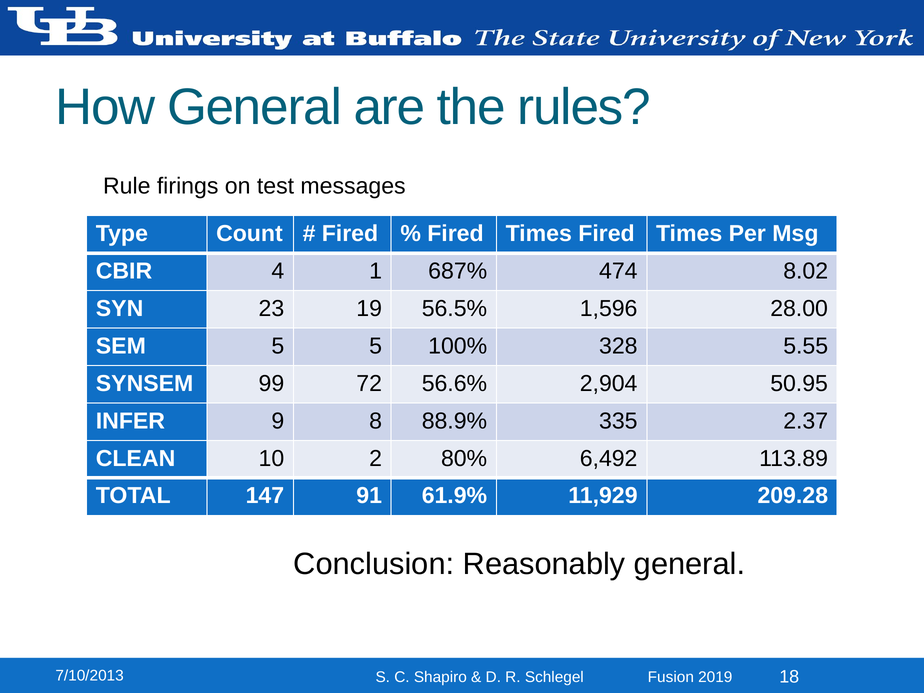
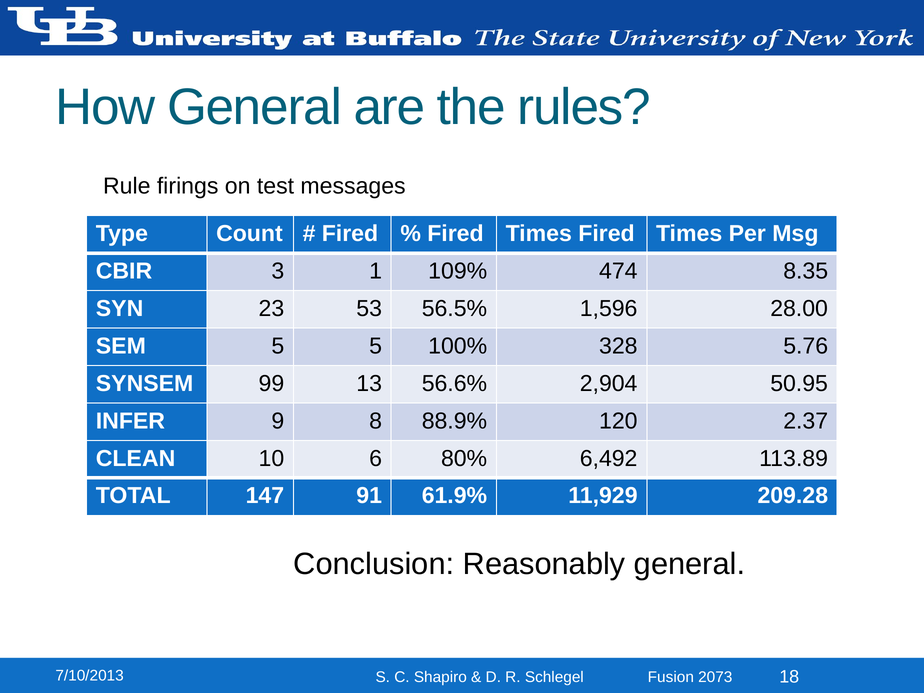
4: 4 -> 3
687%: 687% -> 109%
8.02: 8.02 -> 8.35
19: 19 -> 53
5.55: 5.55 -> 5.76
72: 72 -> 13
335: 335 -> 120
2: 2 -> 6
2019: 2019 -> 2073
